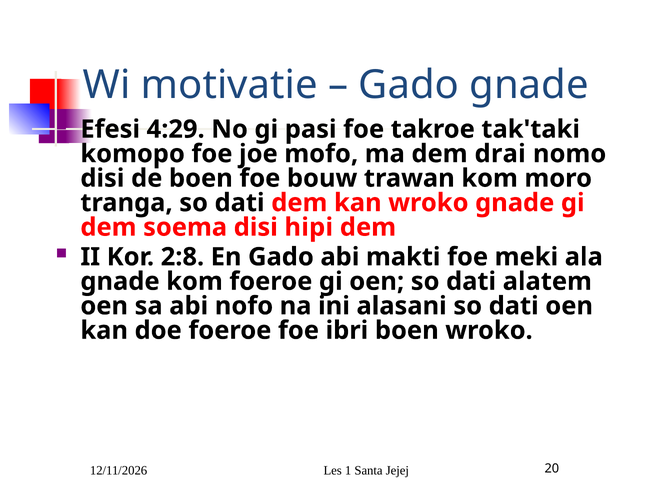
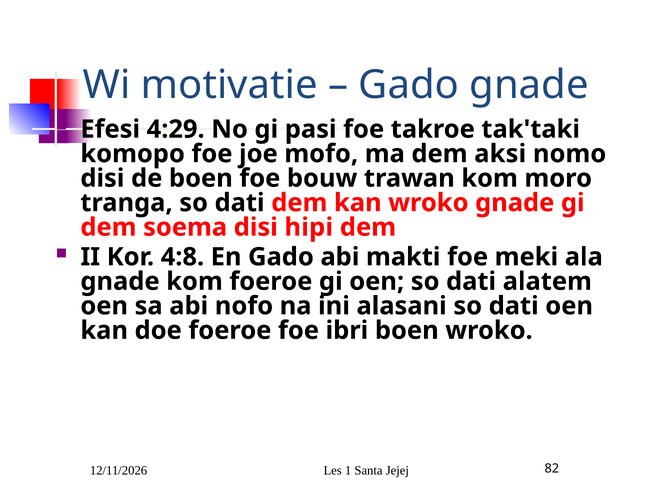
drai: drai -> aksi
2:8: 2:8 -> 4:8
20: 20 -> 82
